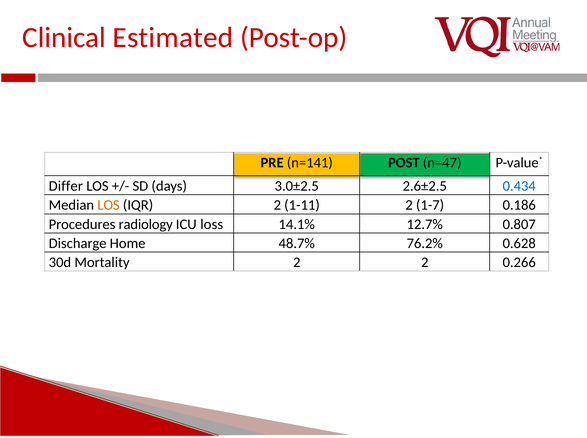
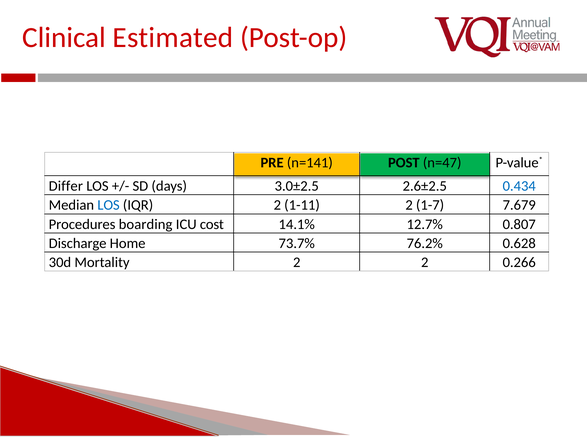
LOS at (109, 205) colour: orange -> blue
0.186: 0.186 -> 7.679
radiology: radiology -> boarding
loss: loss -> cost
48.7%: 48.7% -> 73.7%
